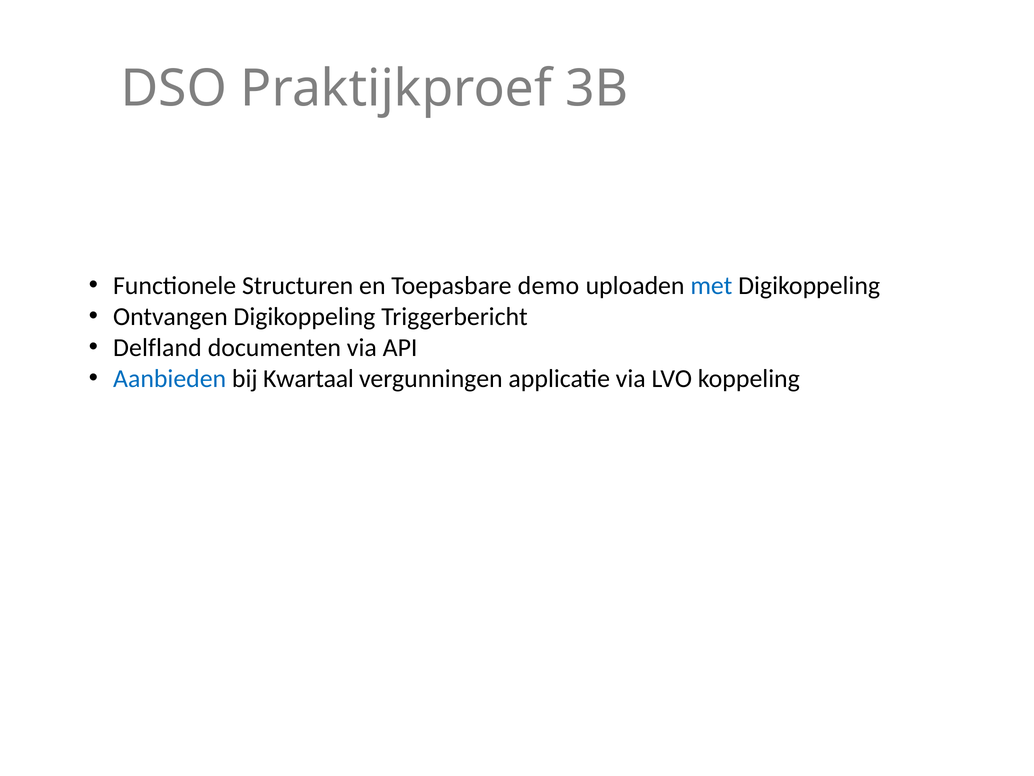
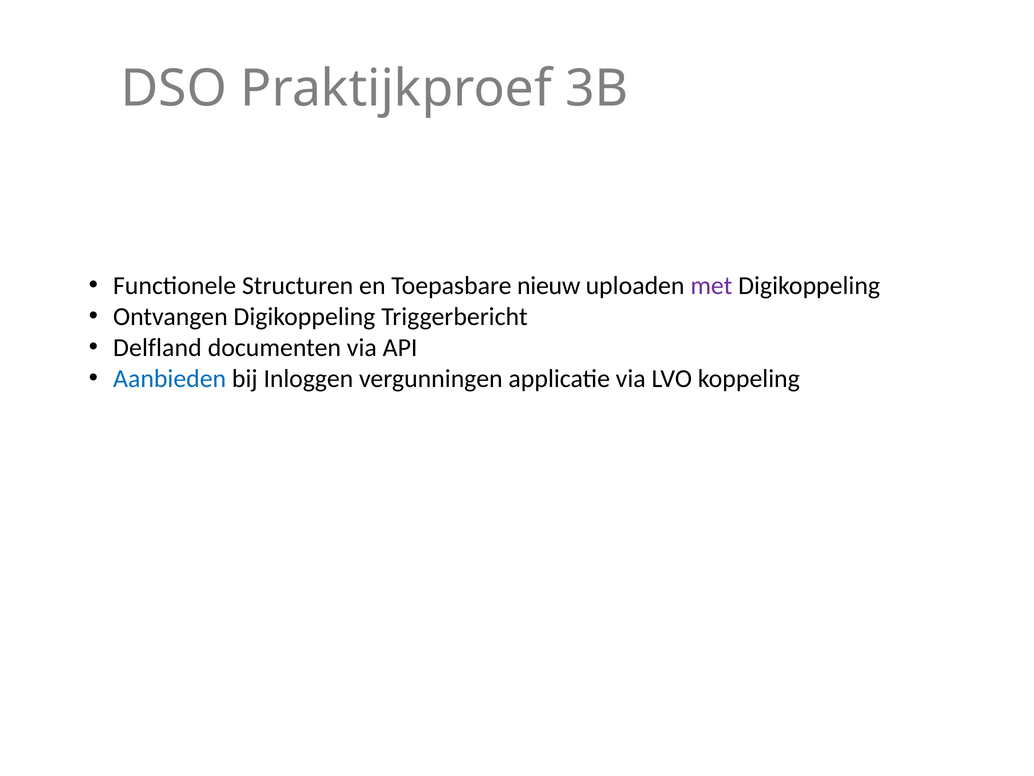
demo: demo -> nieuw
met colour: blue -> purple
Kwartaal: Kwartaal -> Inloggen
